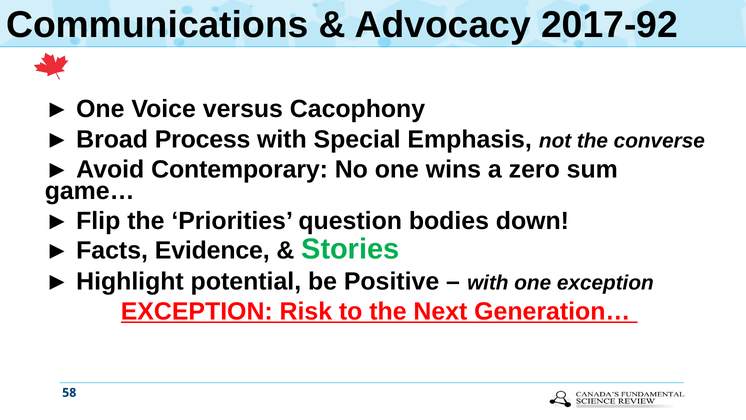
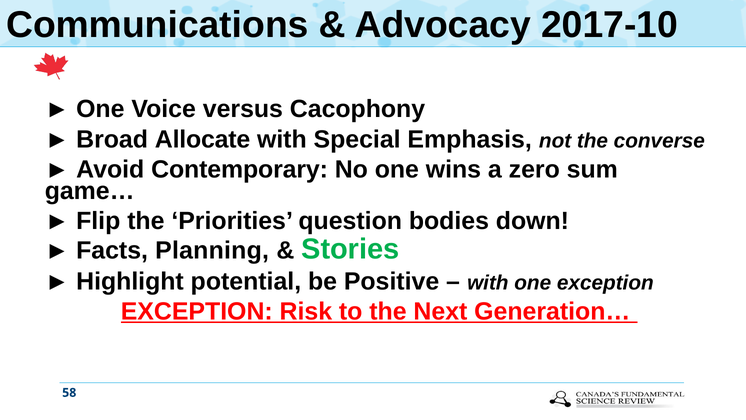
2017-92: 2017-92 -> 2017-10
Process: Process -> Allocate
Evidence: Evidence -> Planning
